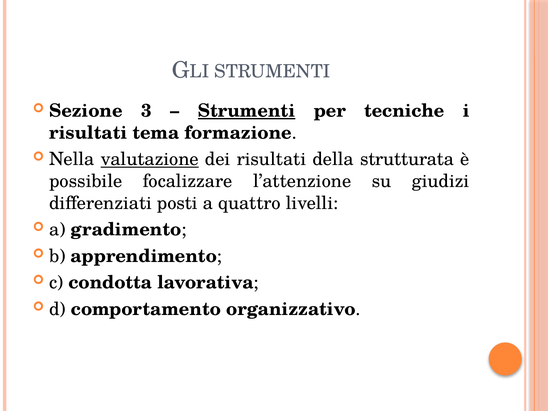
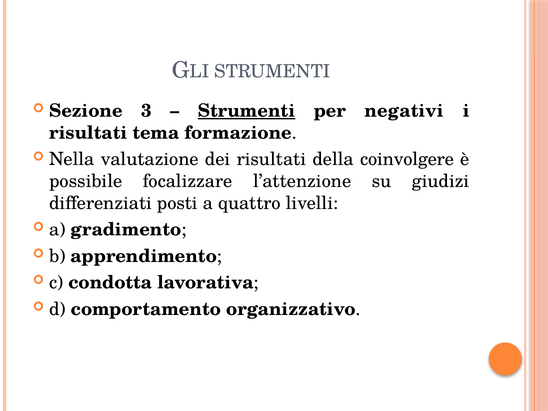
tecniche: tecniche -> negativi
valutazione underline: present -> none
strutturata: strutturata -> coinvolgere
